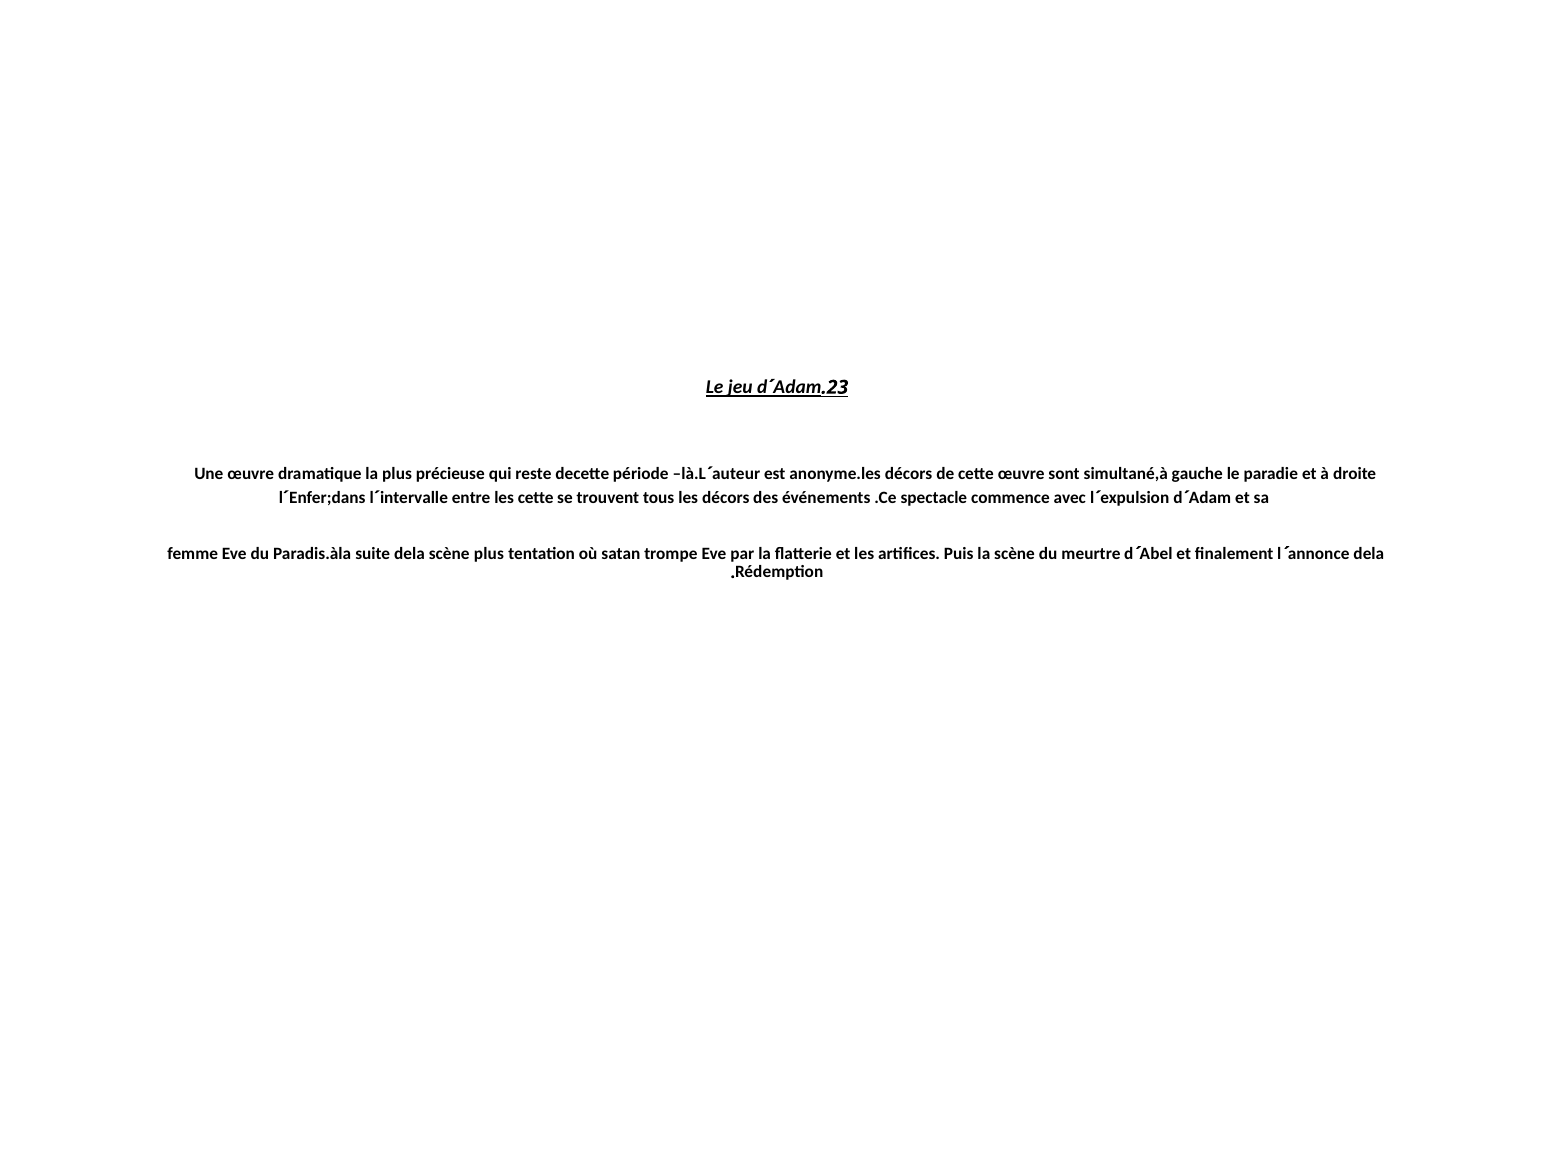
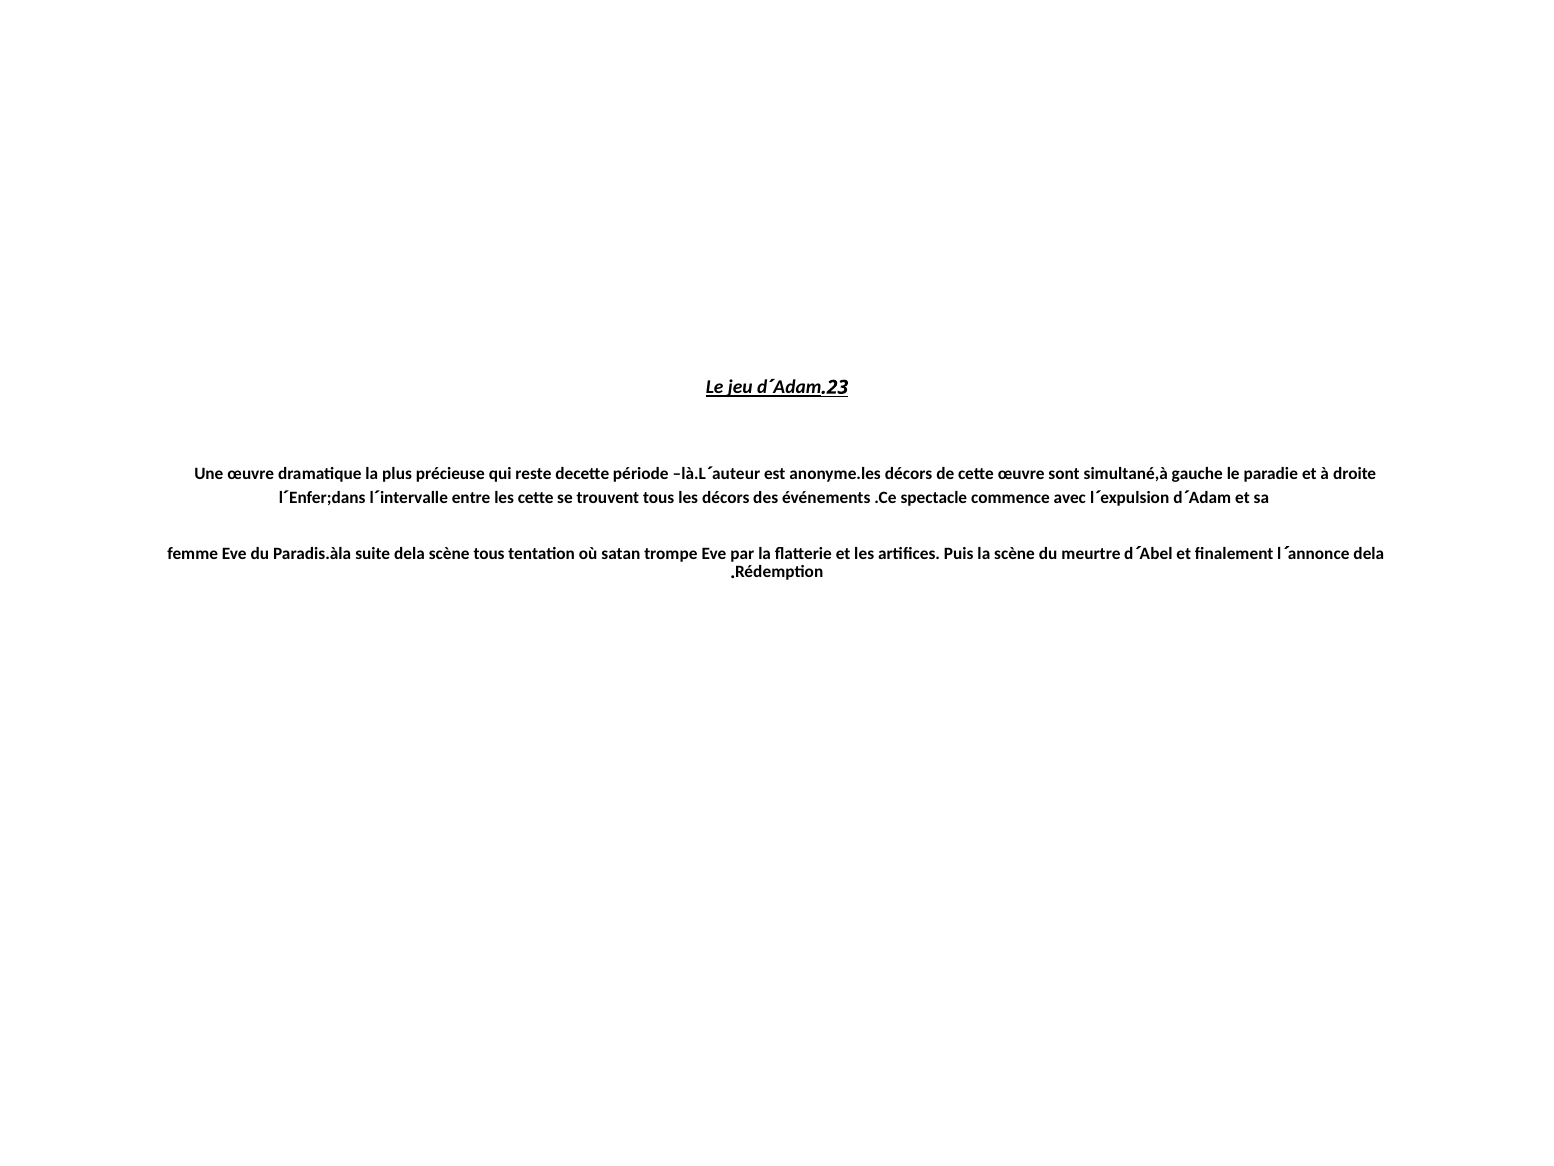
scène plus: plus -> tous
